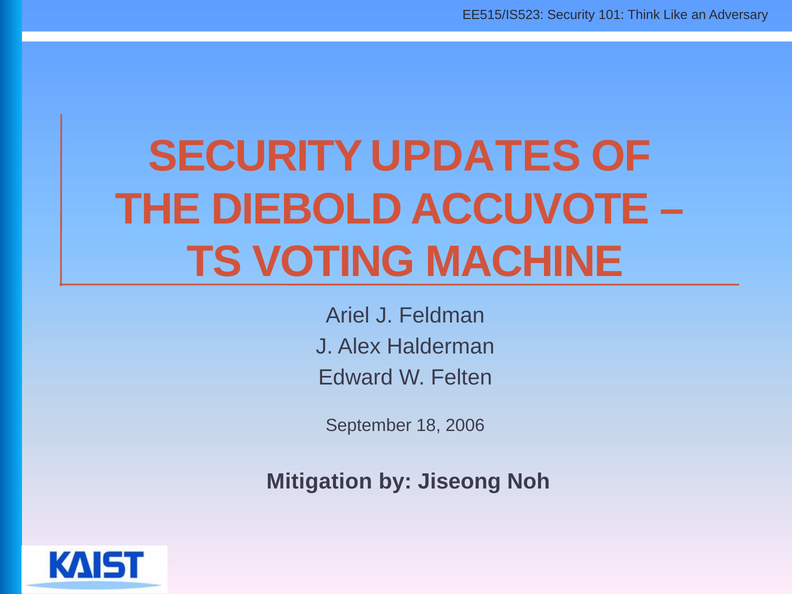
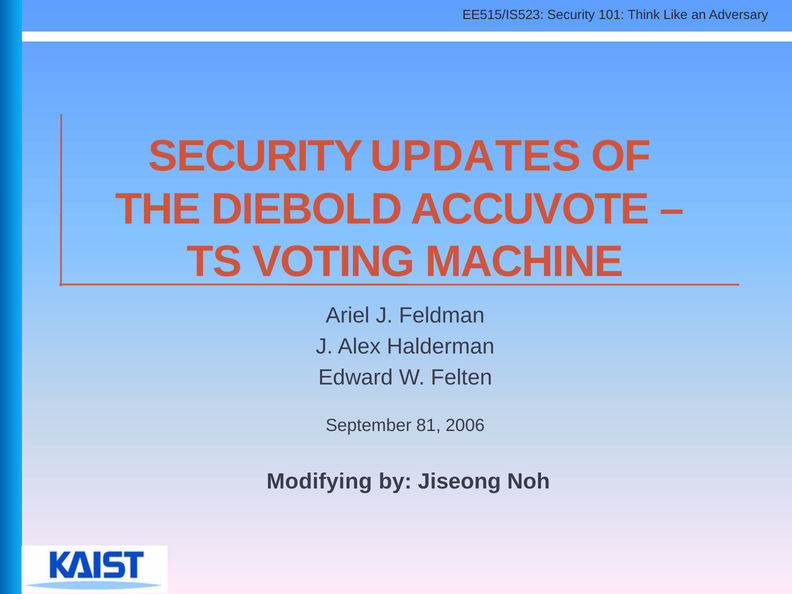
18: 18 -> 81
Mitigation: Mitigation -> Modifying
